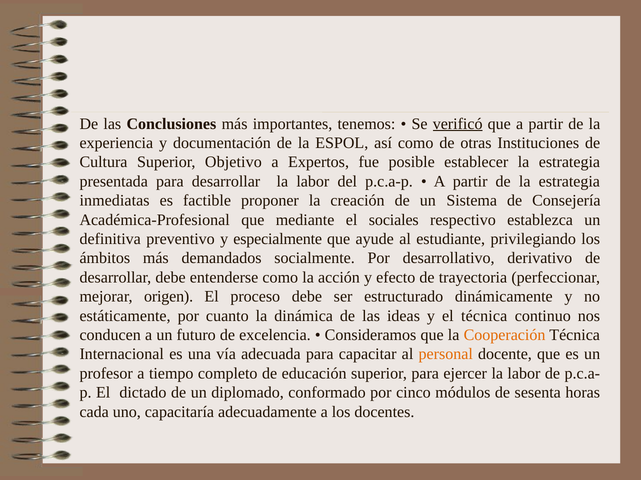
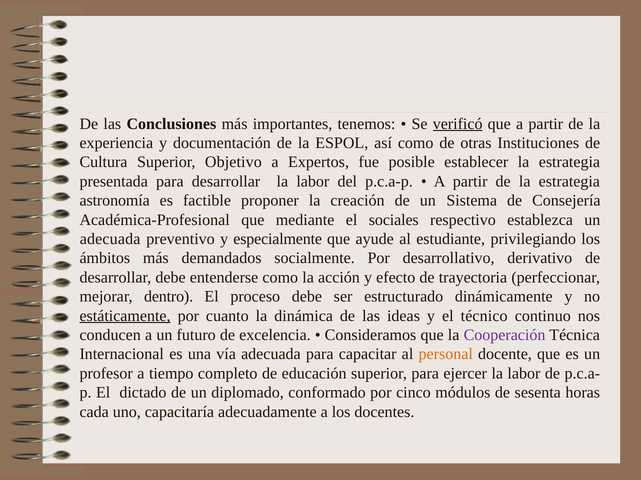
inmediatas: inmediatas -> astronomía
definitiva at (110, 239): definitiva -> adecuada
origen: origen -> dentro
estáticamente underline: none -> present
el técnica: técnica -> técnico
Cooperación colour: orange -> purple
